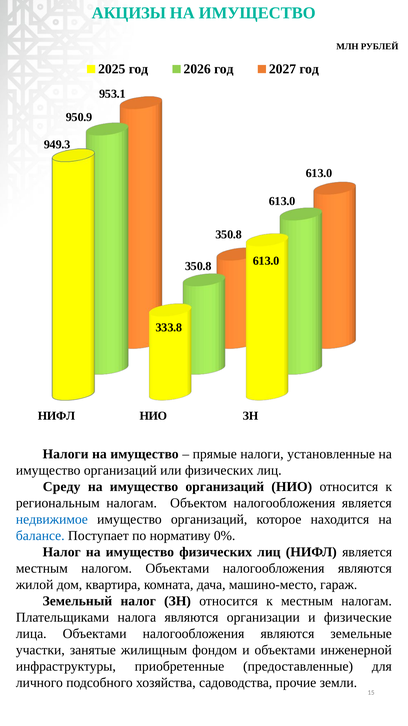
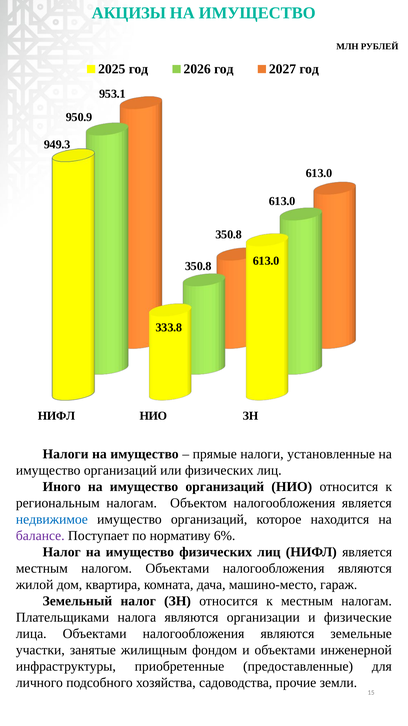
Среду: Среду -> Иного
балансе colour: blue -> purple
0%: 0% -> 6%
